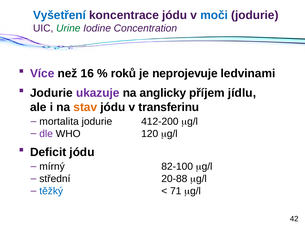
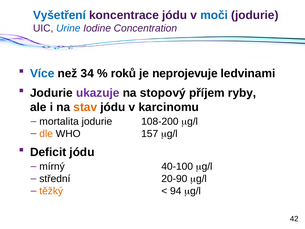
Urine colour: green -> blue
Více colour: purple -> blue
16: 16 -> 34
anglicky: anglicky -> stopový
jídlu: jídlu -> ryby
transferinu: transferinu -> karcinomu
412-200: 412-200 -> 108-200
dle colour: purple -> orange
120: 120 -> 157
82-100: 82-100 -> 40-100
20-88: 20-88 -> 20-90
těžký colour: blue -> orange
71: 71 -> 94
